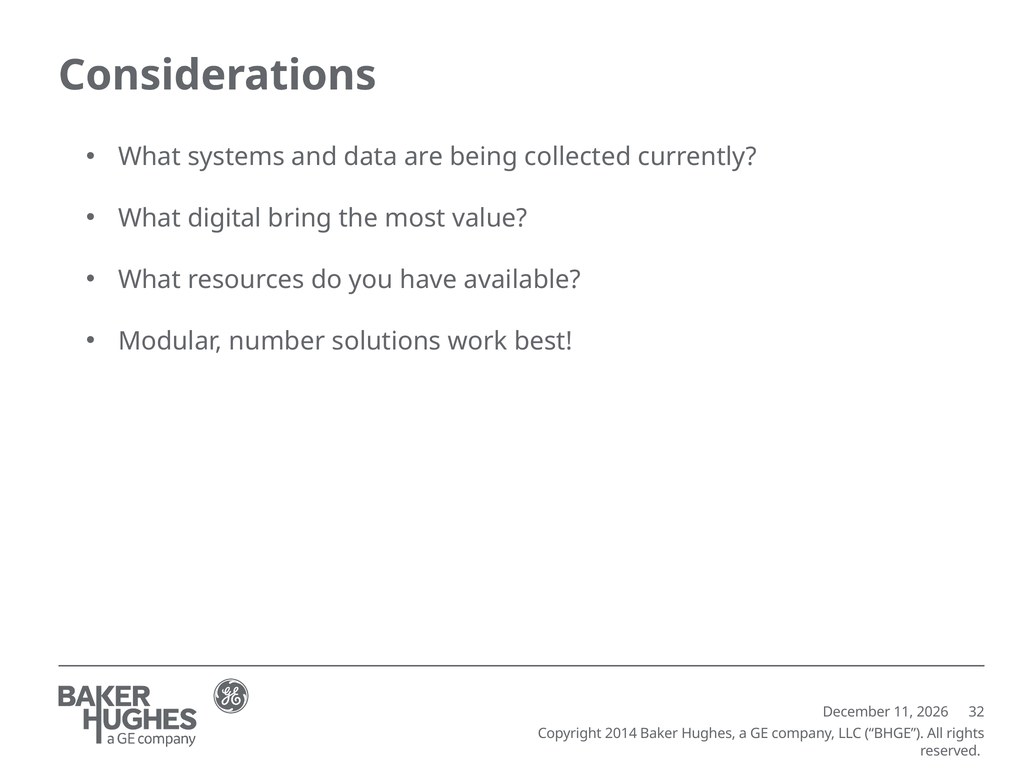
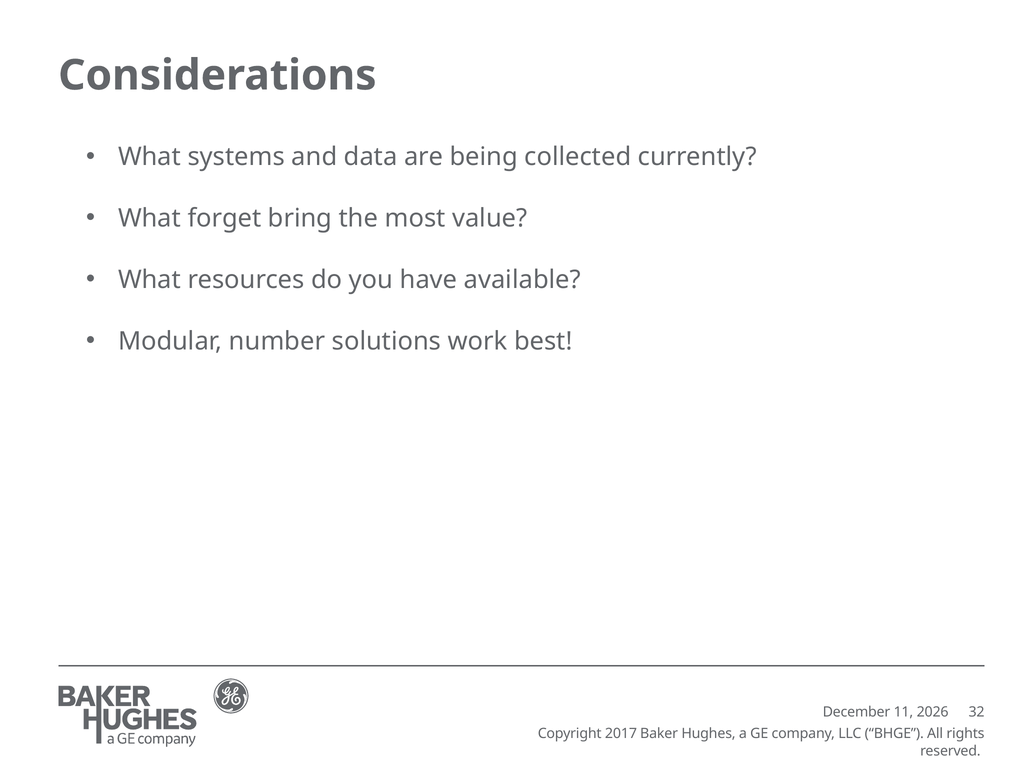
digital: digital -> forget
2014: 2014 -> 2017
